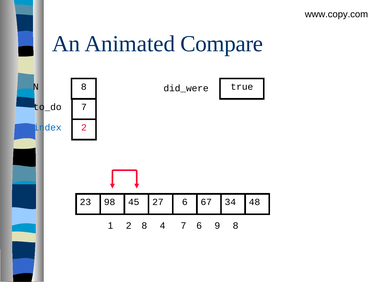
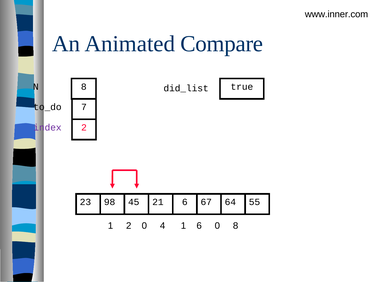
www.copy.com: www.copy.com -> www.inner.com
did_were: did_were -> did_list
index colour: blue -> purple
27: 27 -> 21
34: 34 -> 64
48: 48 -> 55
2 8: 8 -> 0
4 7: 7 -> 1
6 9: 9 -> 0
